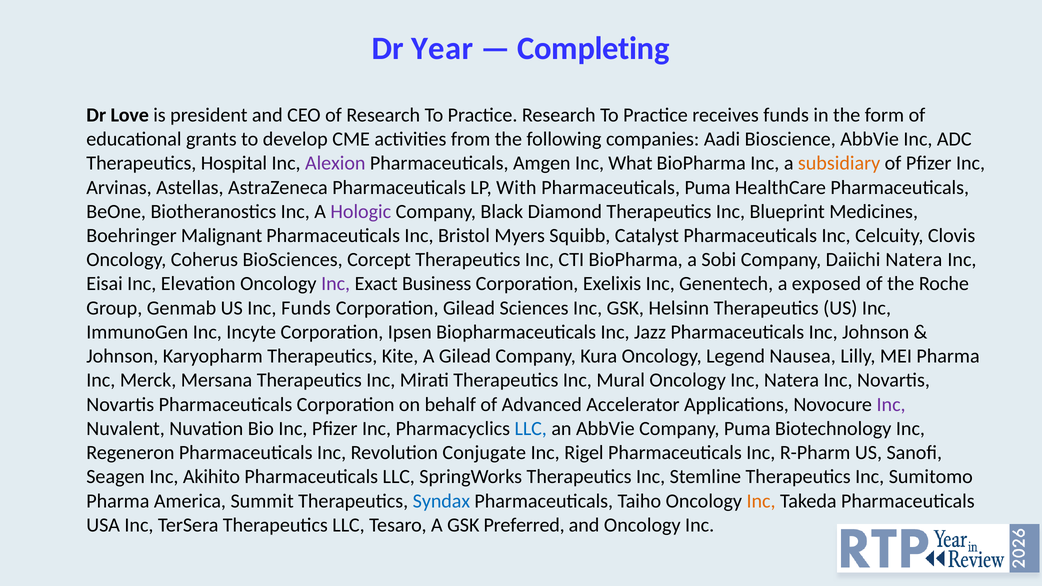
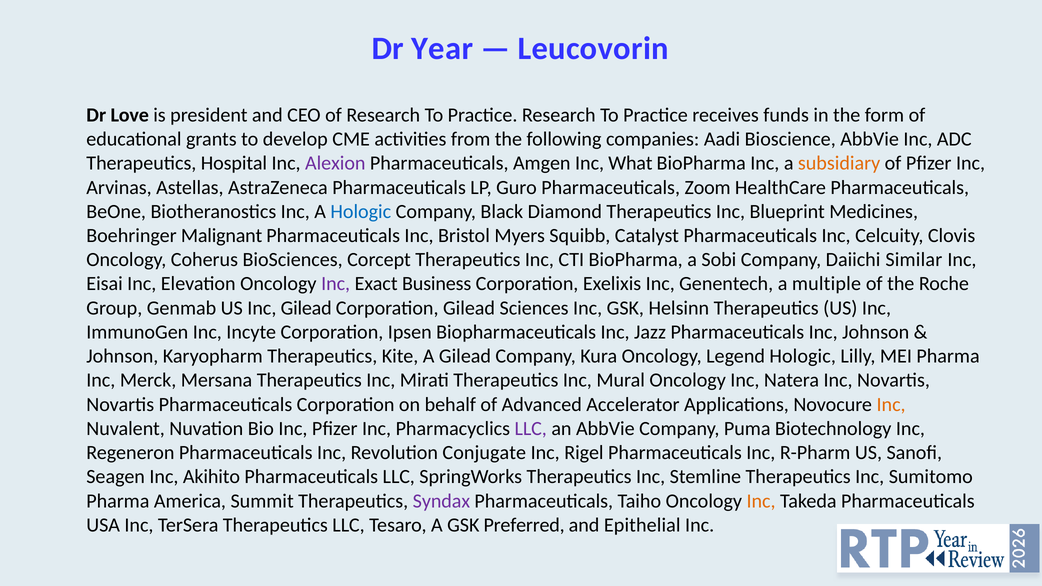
Completing: Completing -> Leucovorin
With: With -> Guro
Pharmaceuticals Puma: Puma -> Zoom
Hologic at (361, 212) colour: purple -> blue
Daiichi Natera: Natera -> Similar
exposed: exposed -> multiple
Inc Funds: Funds -> Gilead
Legend Nausea: Nausea -> Hologic
Inc at (891, 405) colour: purple -> orange
LLC at (531, 429) colour: blue -> purple
Syndax colour: blue -> purple
and Oncology: Oncology -> Epithelial
